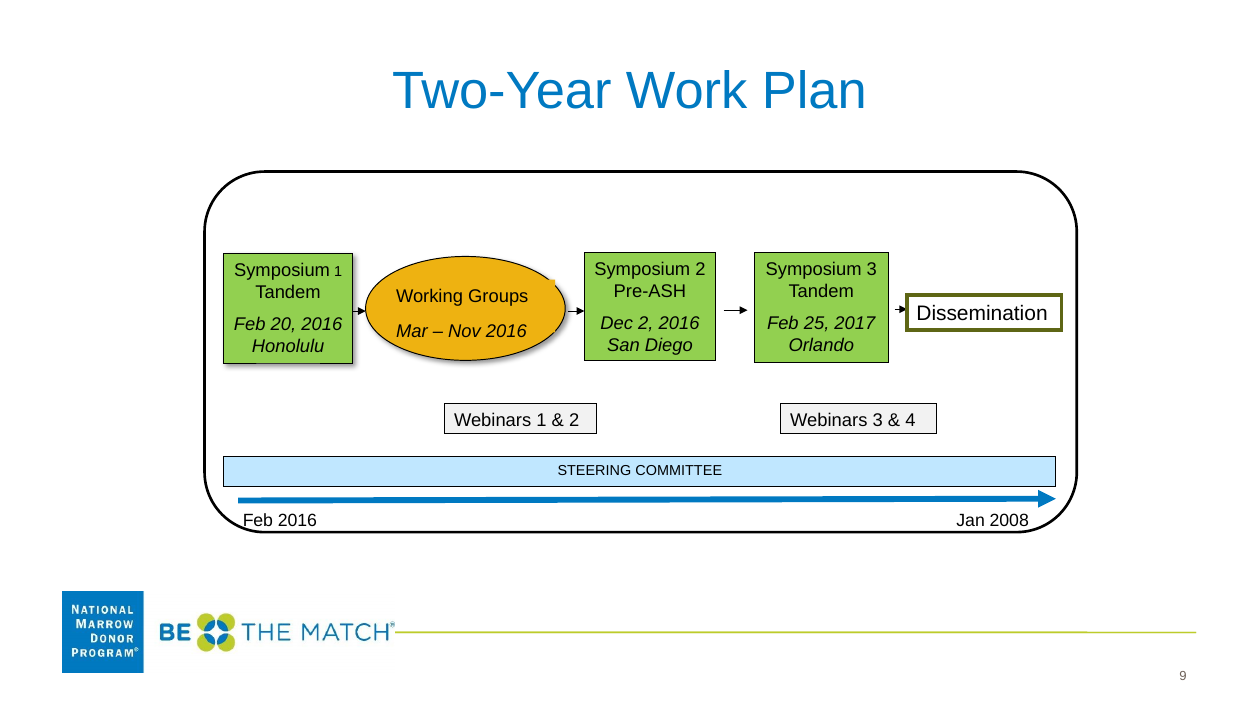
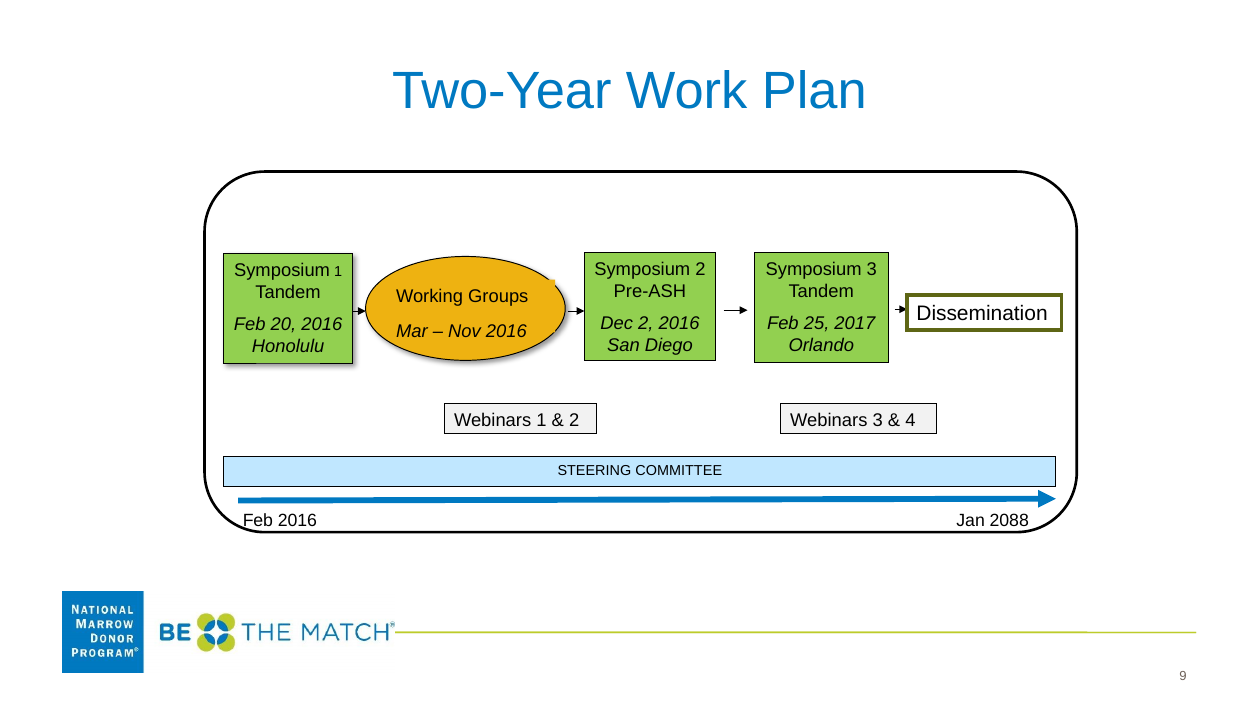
2008: 2008 -> 2088
